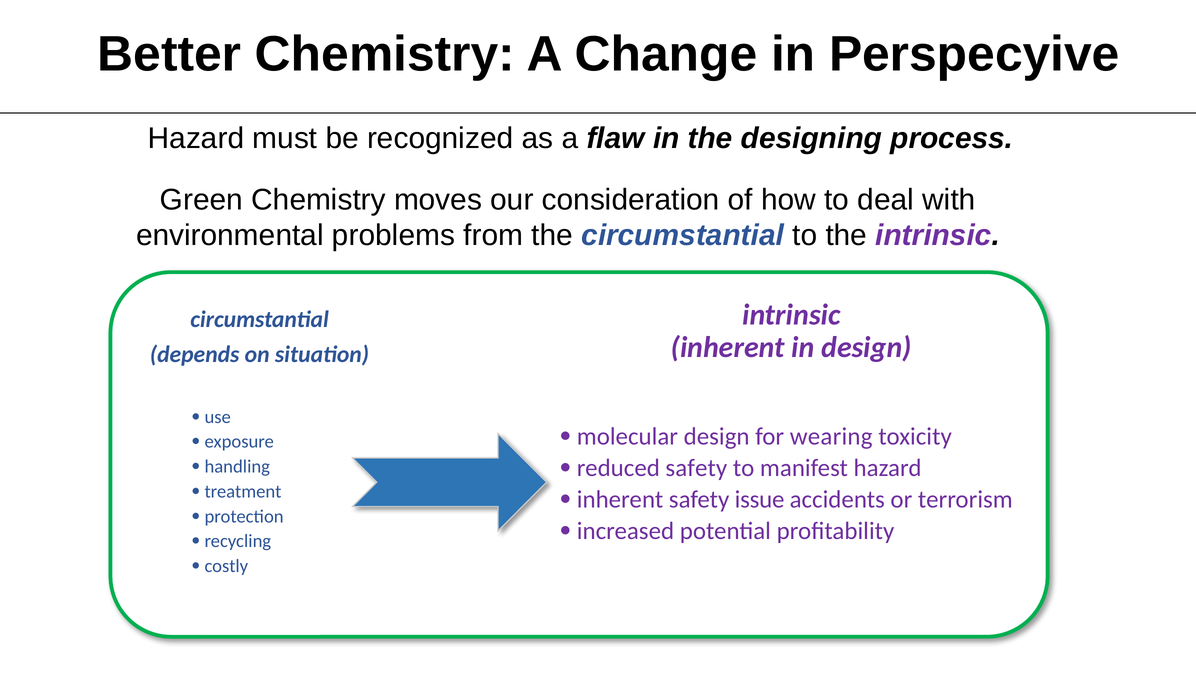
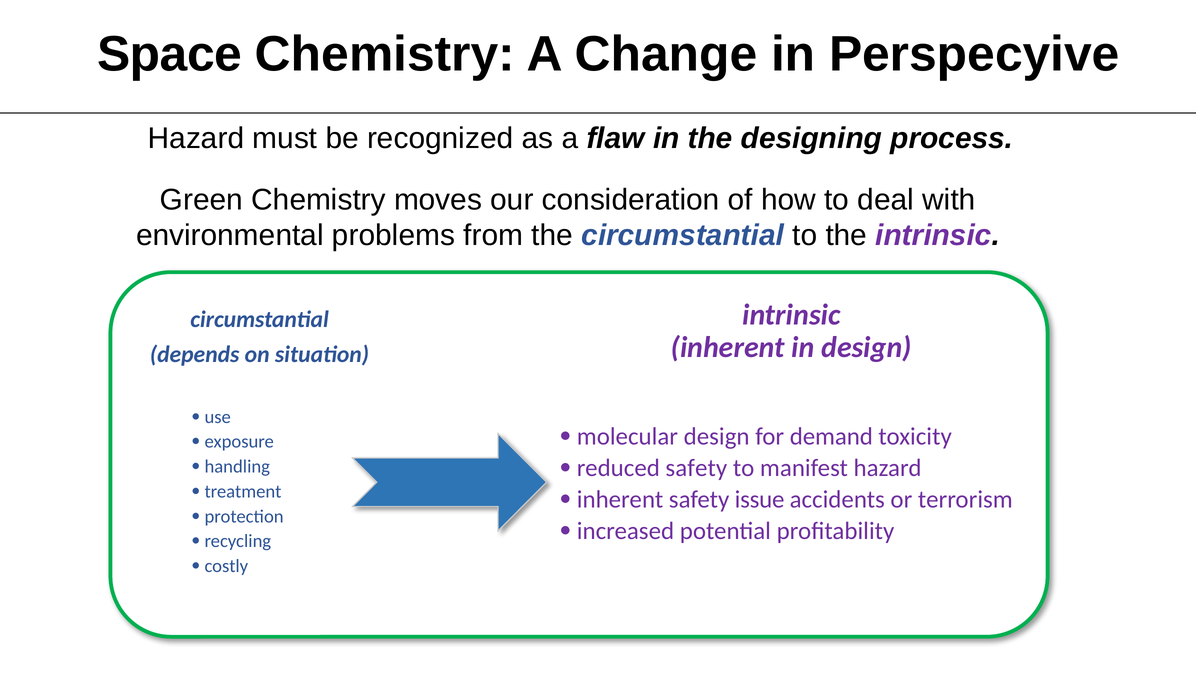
Better: Better -> Space
wearing: wearing -> demand
